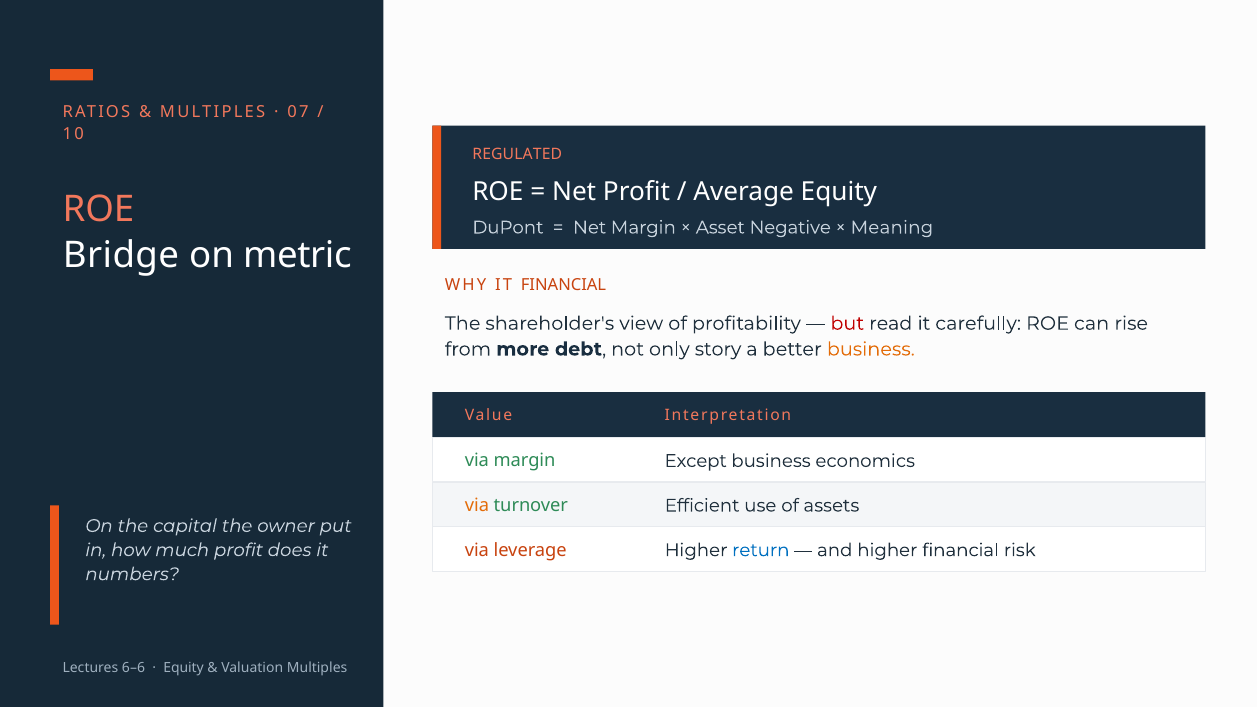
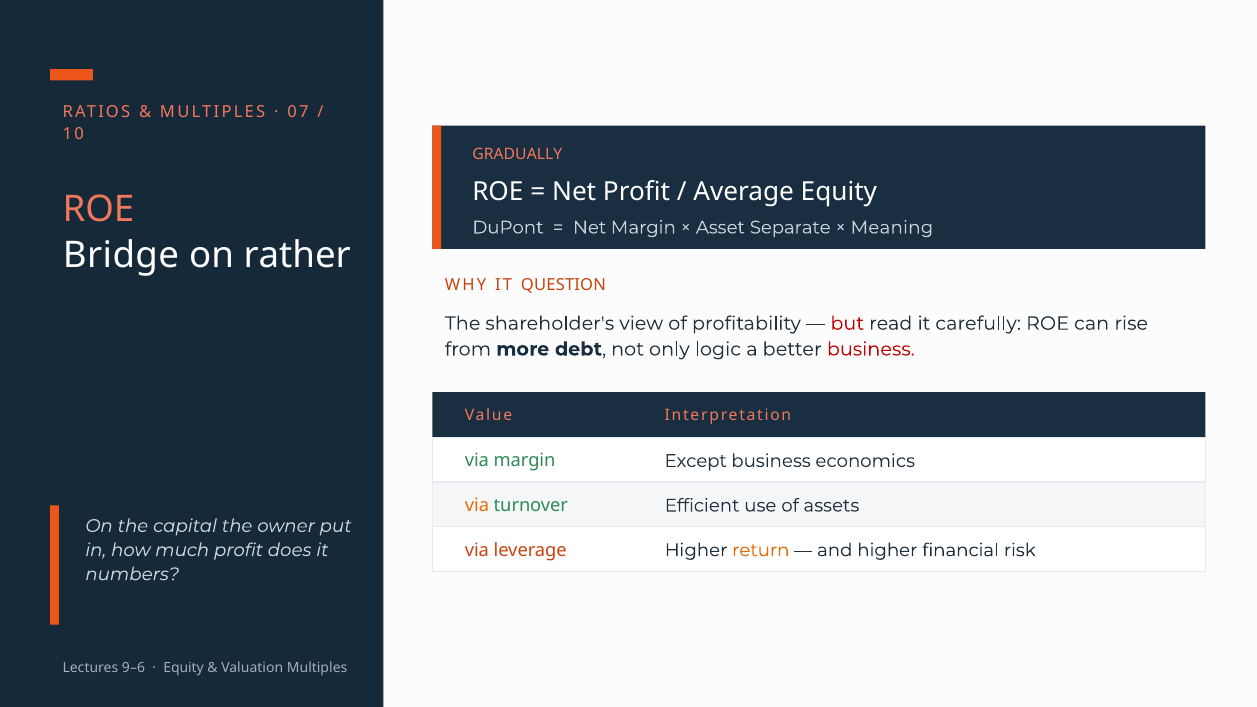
REGULATED: REGULATED -> GRADUALLY
Negative: Negative -> Separate
metric: metric -> rather
IT FINANCIAL: FINANCIAL -> QUESTION
story: story -> logic
business at (871, 349) colour: orange -> red
return colour: blue -> orange
6–6: 6–6 -> 9–6
